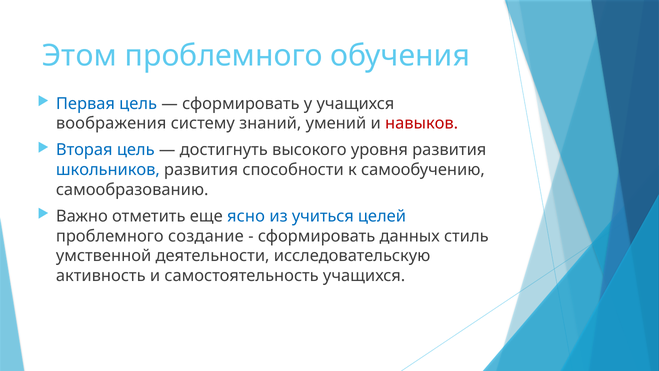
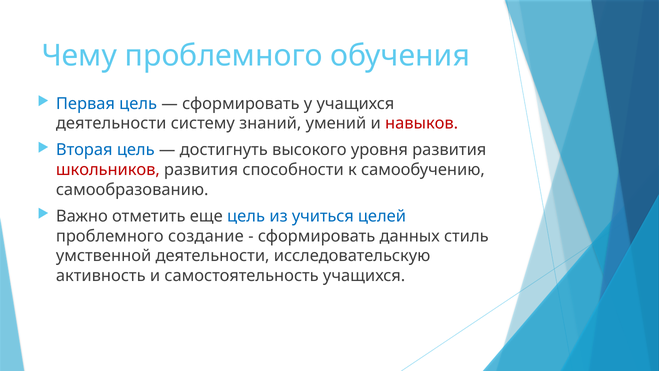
Этом: Этом -> Чему
воображения at (111, 123): воображения -> деятельности
школьников colour: blue -> red
еще ясно: ясно -> цель
